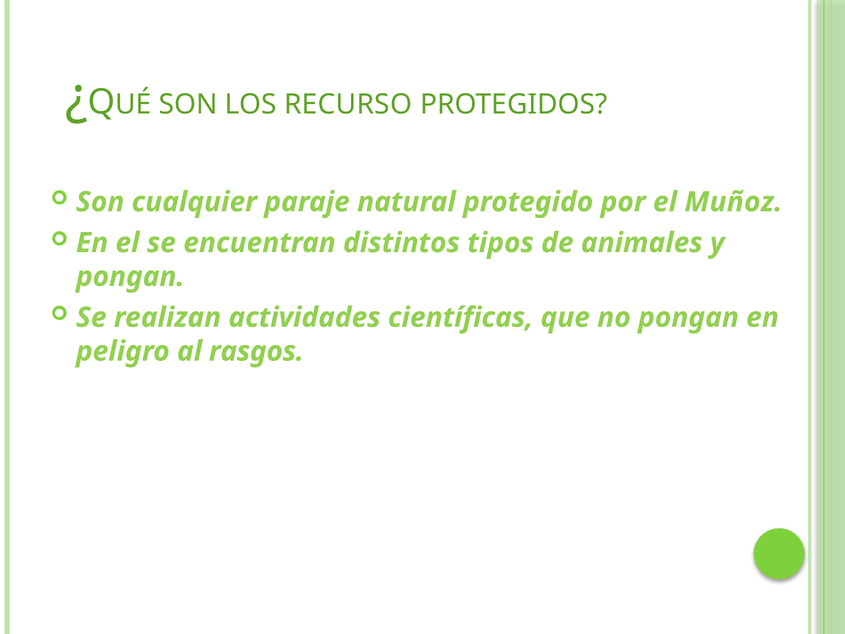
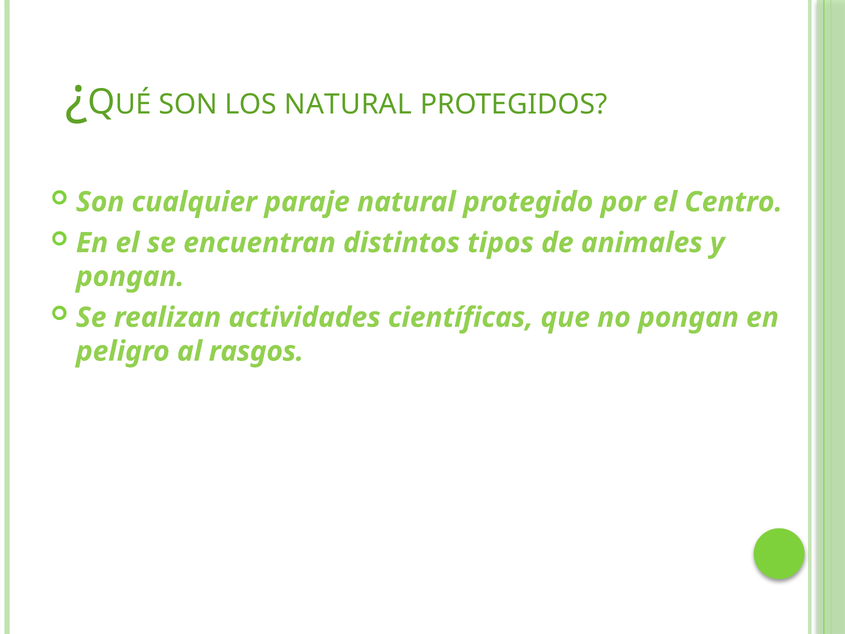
LOS RECURSO: RECURSO -> NATURAL
Muñoz: Muñoz -> Centro
